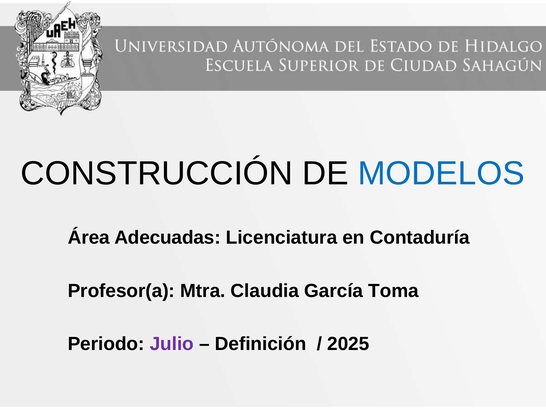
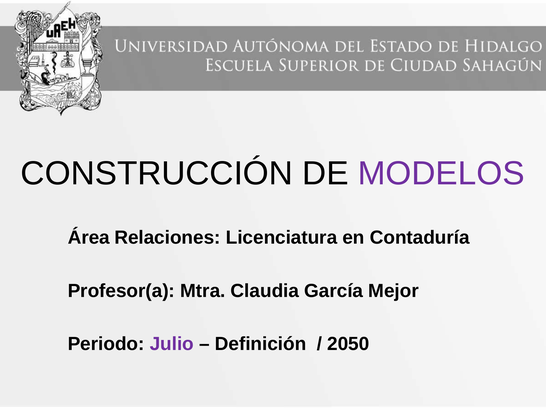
MODELOS colour: blue -> purple
Adecuadas: Adecuadas -> Relaciones
Toma: Toma -> Mejor
2025: 2025 -> 2050
